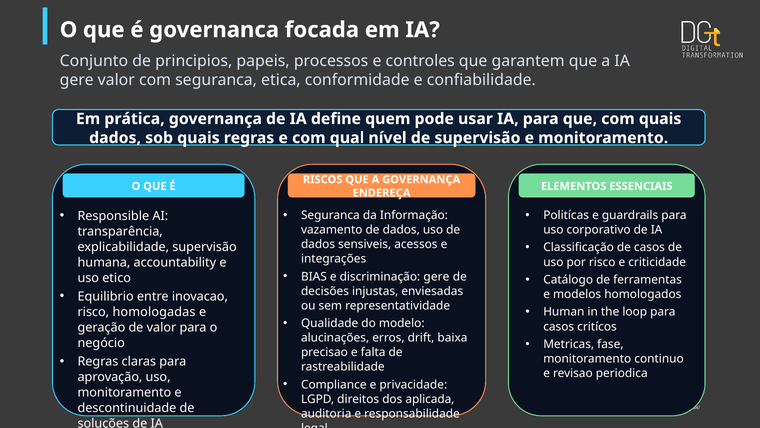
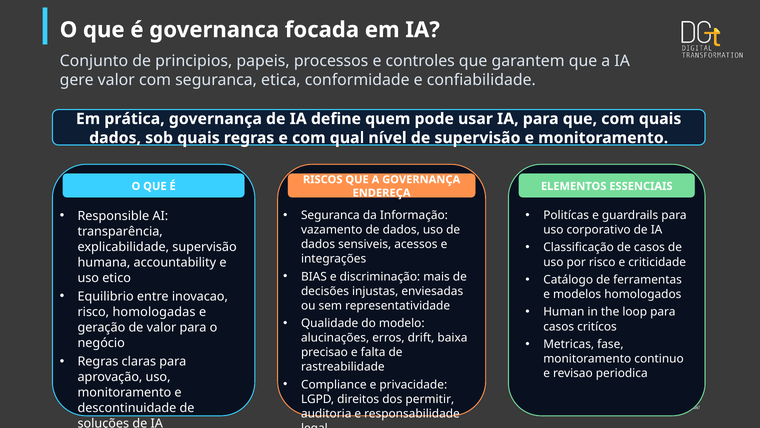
discriminação gere: gere -> mais
aplicada: aplicada -> permitir
